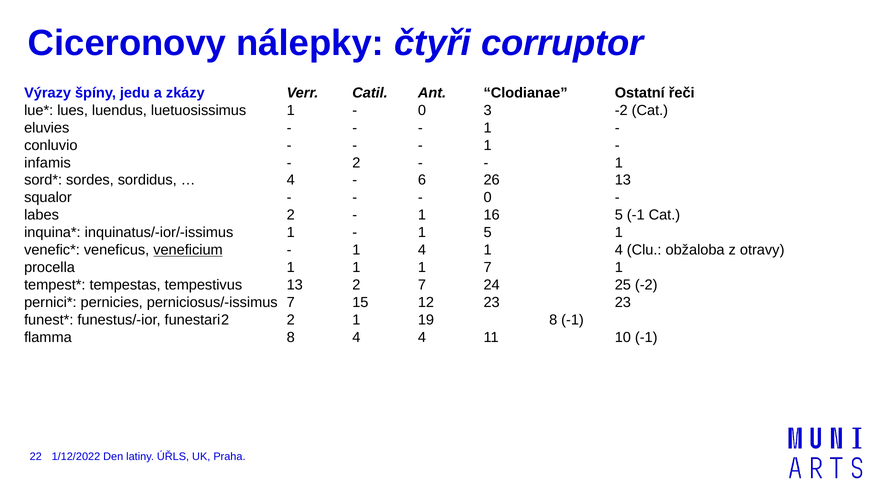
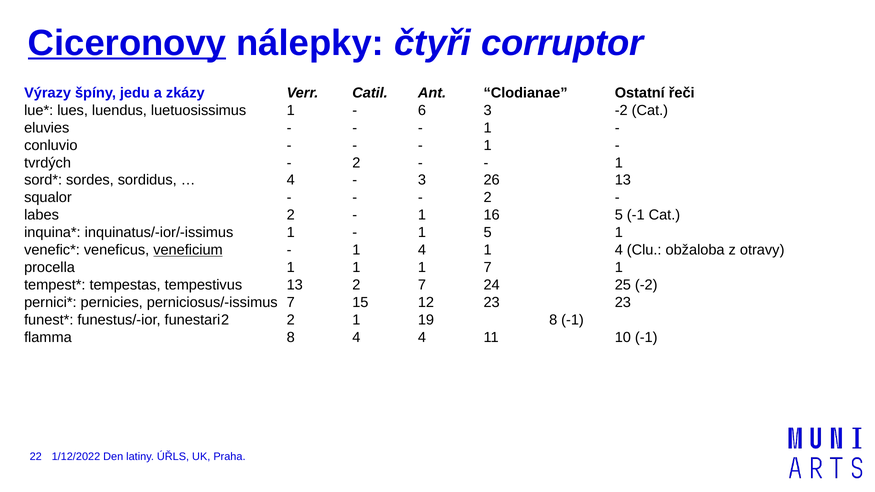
Ciceronovy underline: none -> present
0 at (422, 110): 0 -> 6
infamis: infamis -> tvrdých
6 at (422, 180): 6 -> 3
0 at (488, 198): 0 -> 2
